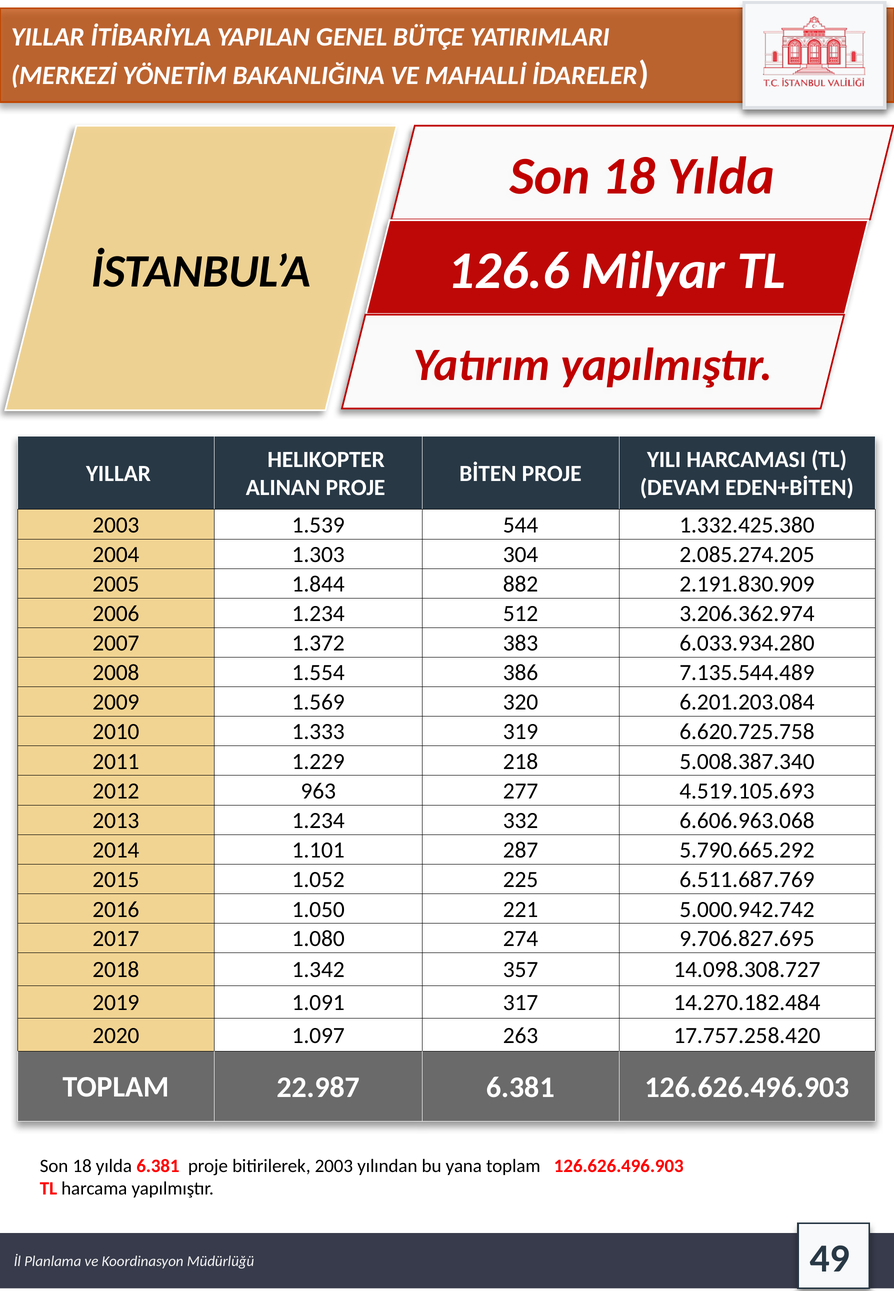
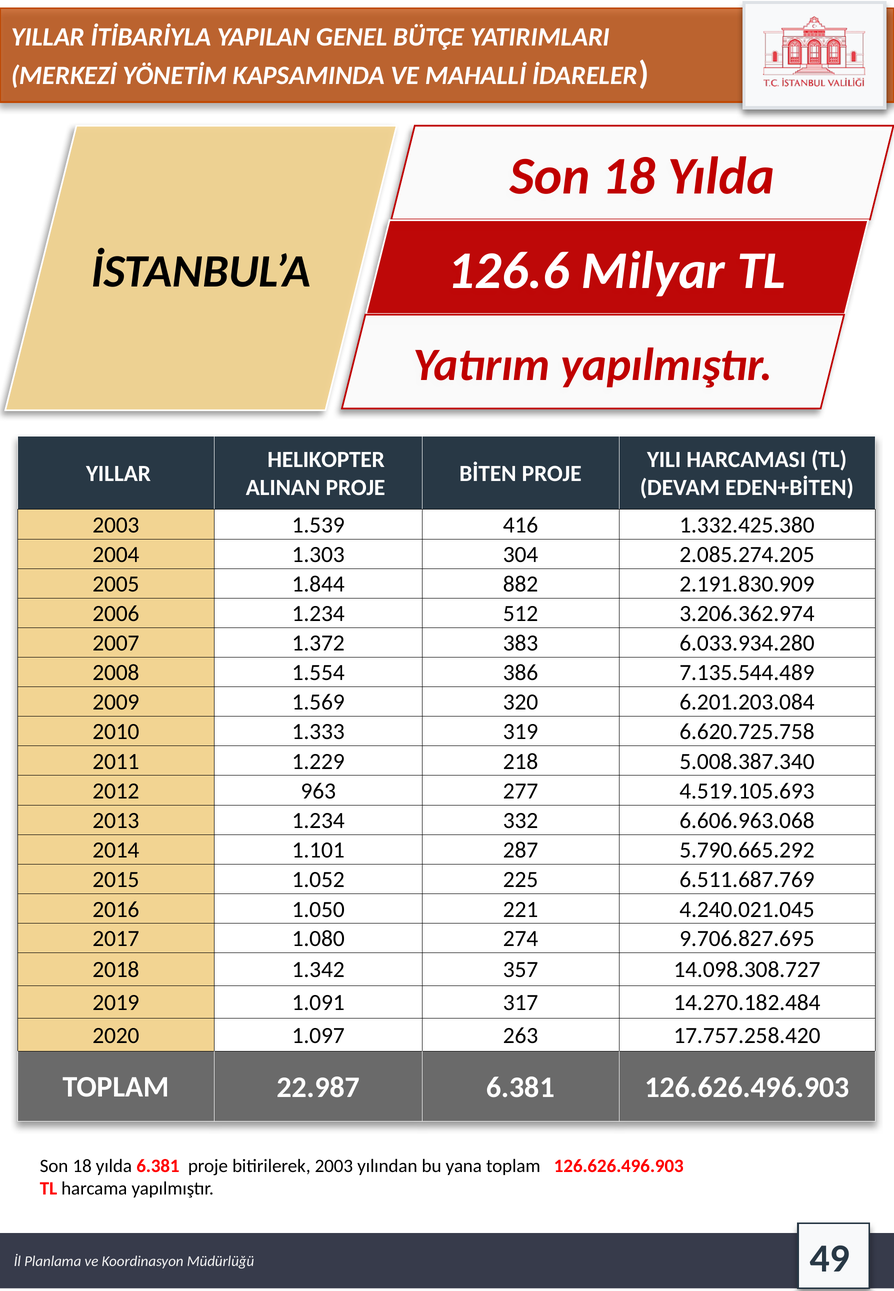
BAKANLIĞINA: BAKANLIĞINA -> KAPSAMINDA
544: 544 -> 416
5.000.942.742: 5.000.942.742 -> 4.240.021.045
